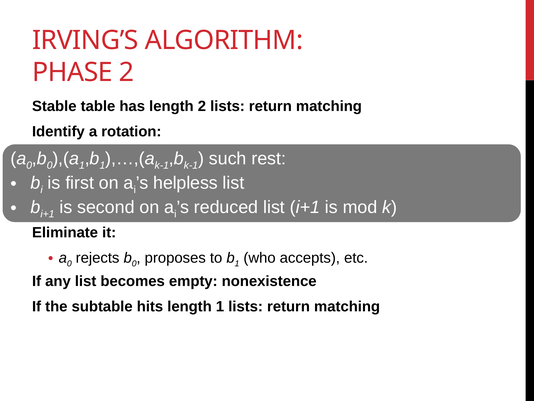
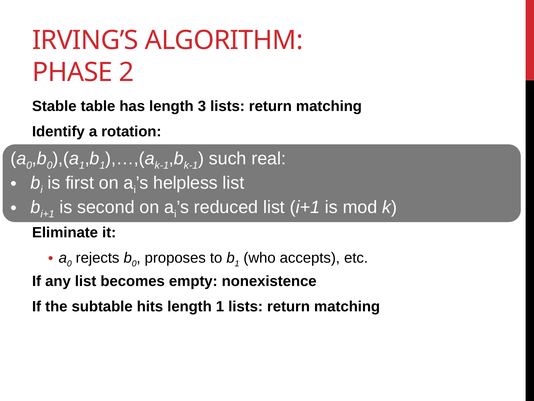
length 2: 2 -> 3
rest: rest -> real
